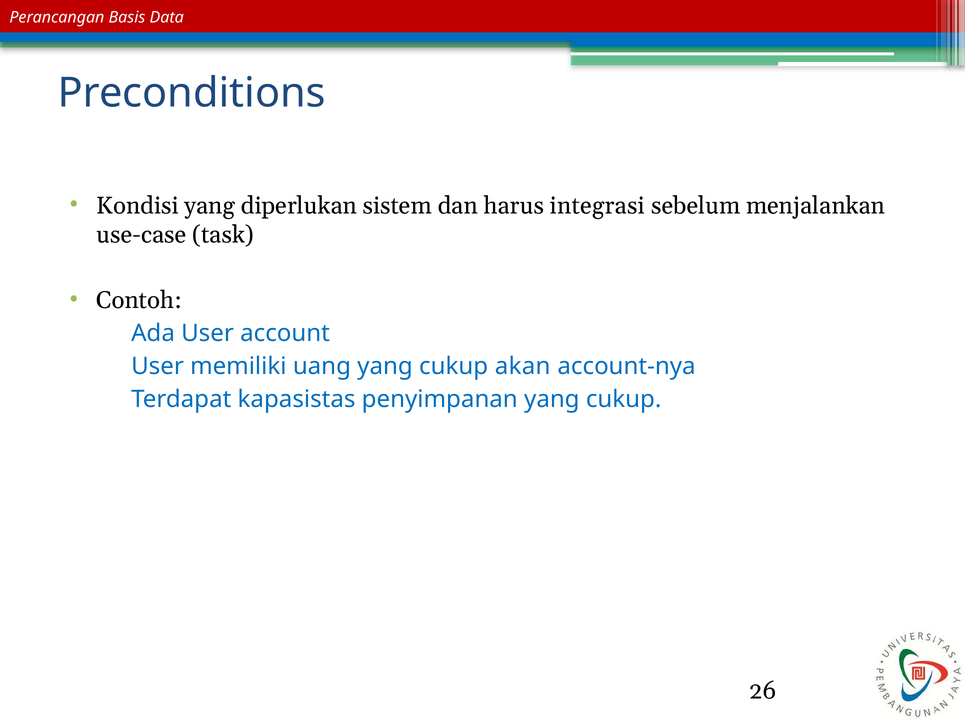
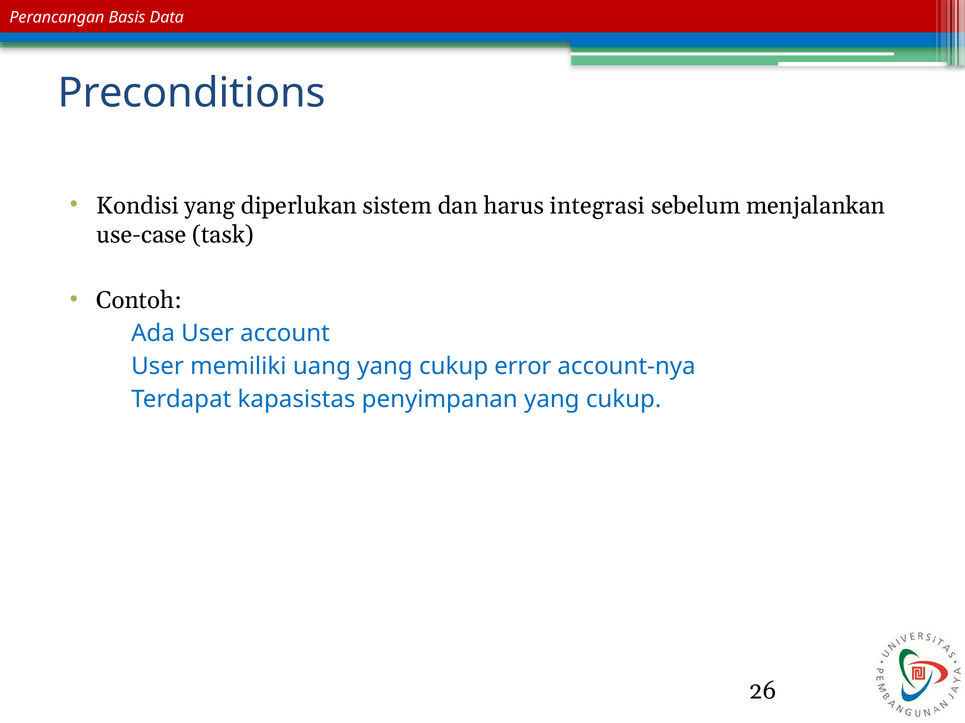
akan: akan -> error
